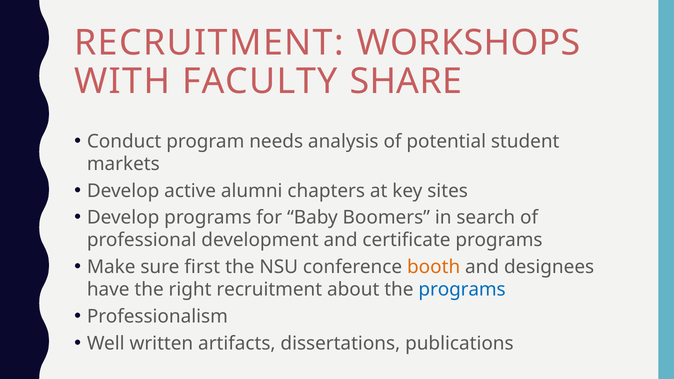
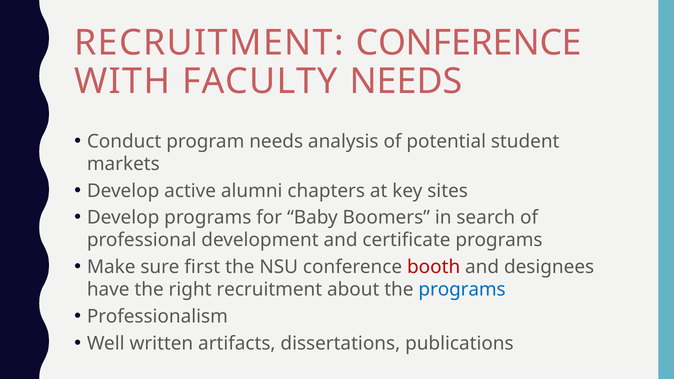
RECRUITMENT WORKSHOPS: WORKSHOPS -> CONFERENCE
FACULTY SHARE: SHARE -> NEEDS
booth colour: orange -> red
